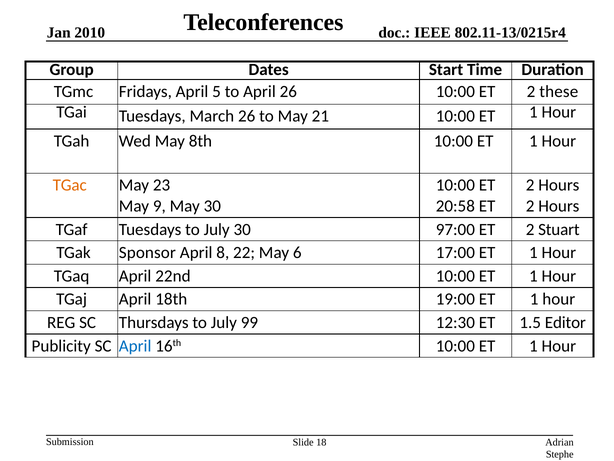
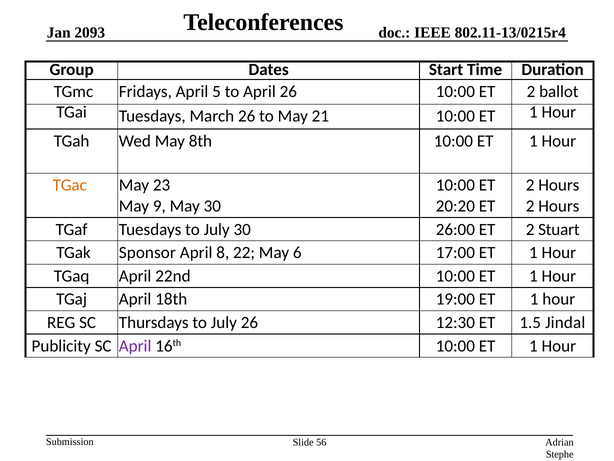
2010: 2010 -> 2093
these: these -> ballot
20:58: 20:58 -> 20:20
97:00: 97:00 -> 26:00
July 99: 99 -> 26
Editor: Editor -> Jindal
April at (135, 346) colour: blue -> purple
18: 18 -> 56
